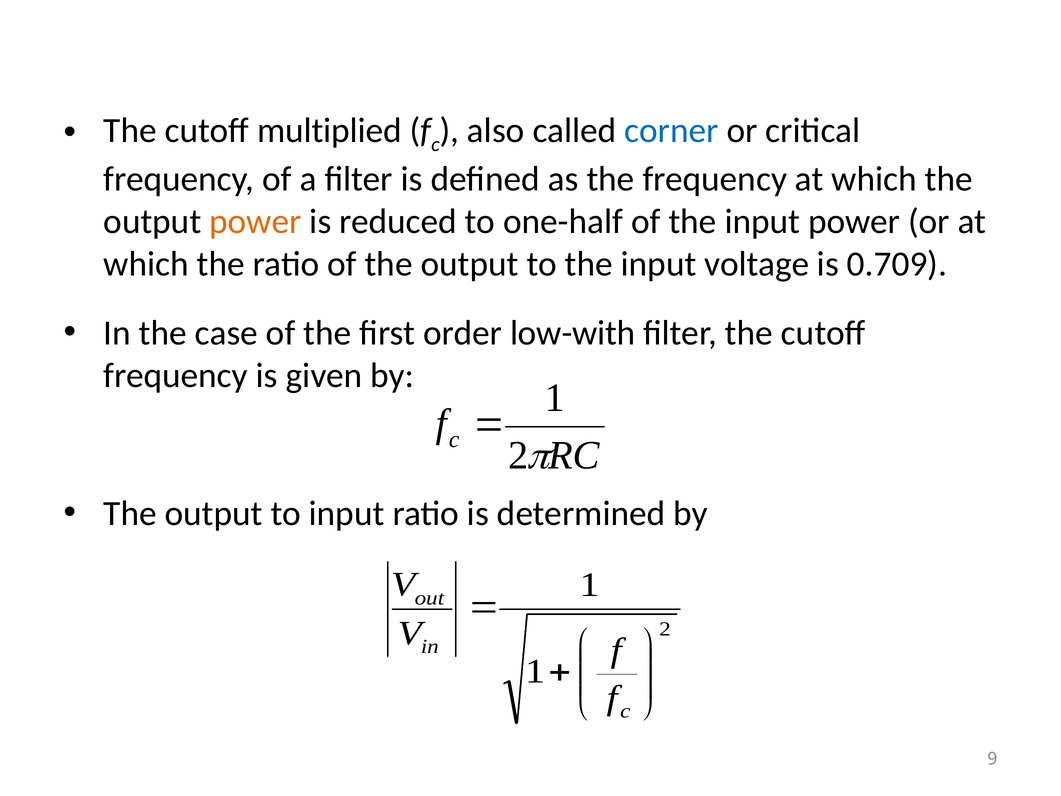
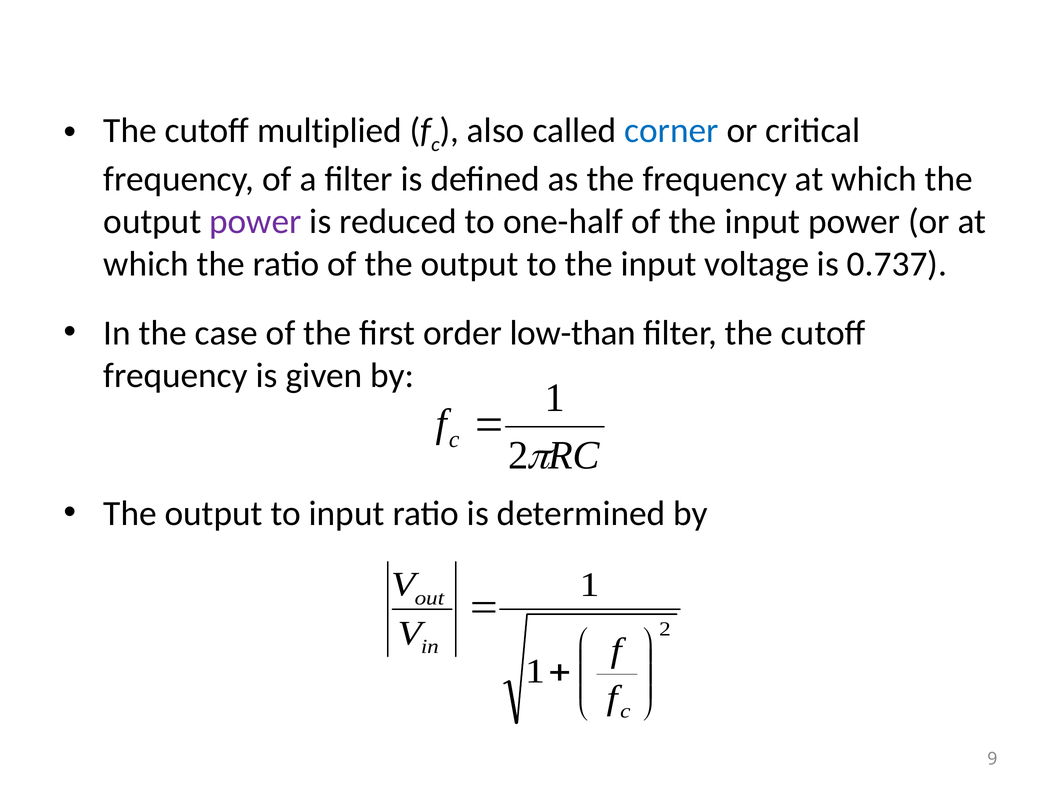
power at (255, 221) colour: orange -> purple
0.709: 0.709 -> 0.737
low-with: low-with -> low-than
